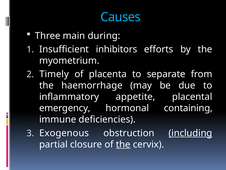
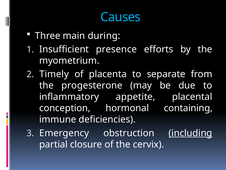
inhibitors: inhibitors -> presence
haemorrhage: haemorrhage -> progesterone
emergency: emergency -> conception
Exogenous: Exogenous -> Emergency
the at (123, 144) underline: present -> none
